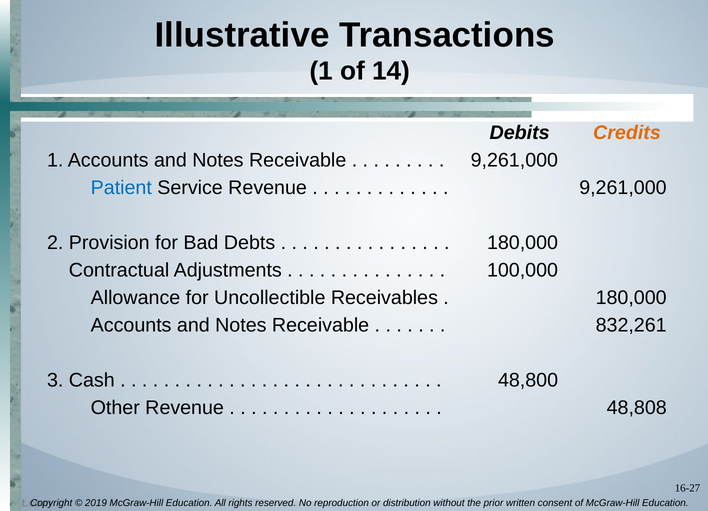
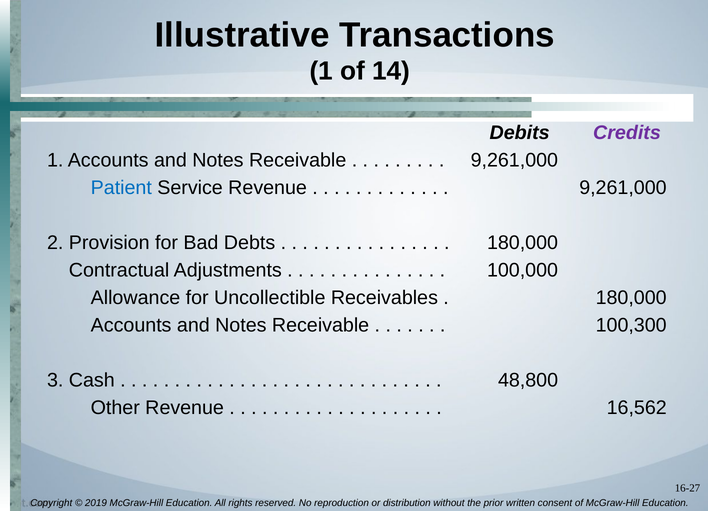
Credits colour: orange -> purple
832,261: 832,261 -> 100,300
48,808: 48,808 -> 16,562
